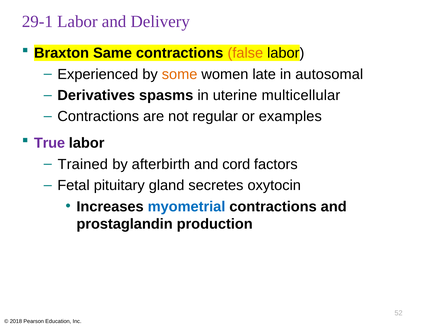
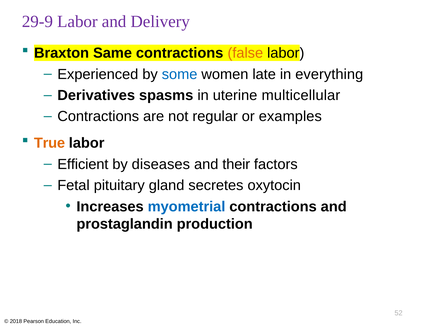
29-1: 29-1 -> 29-9
some colour: orange -> blue
autosomal: autosomal -> everything
True colour: purple -> orange
Trained: Trained -> Efficient
afterbirth: afterbirth -> diseases
cord: cord -> their
